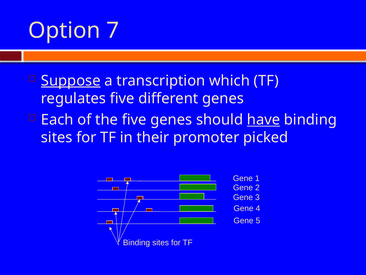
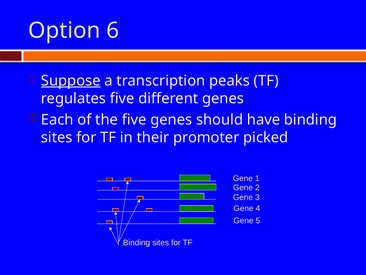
7: 7 -> 6
which: which -> peaks
have underline: present -> none
